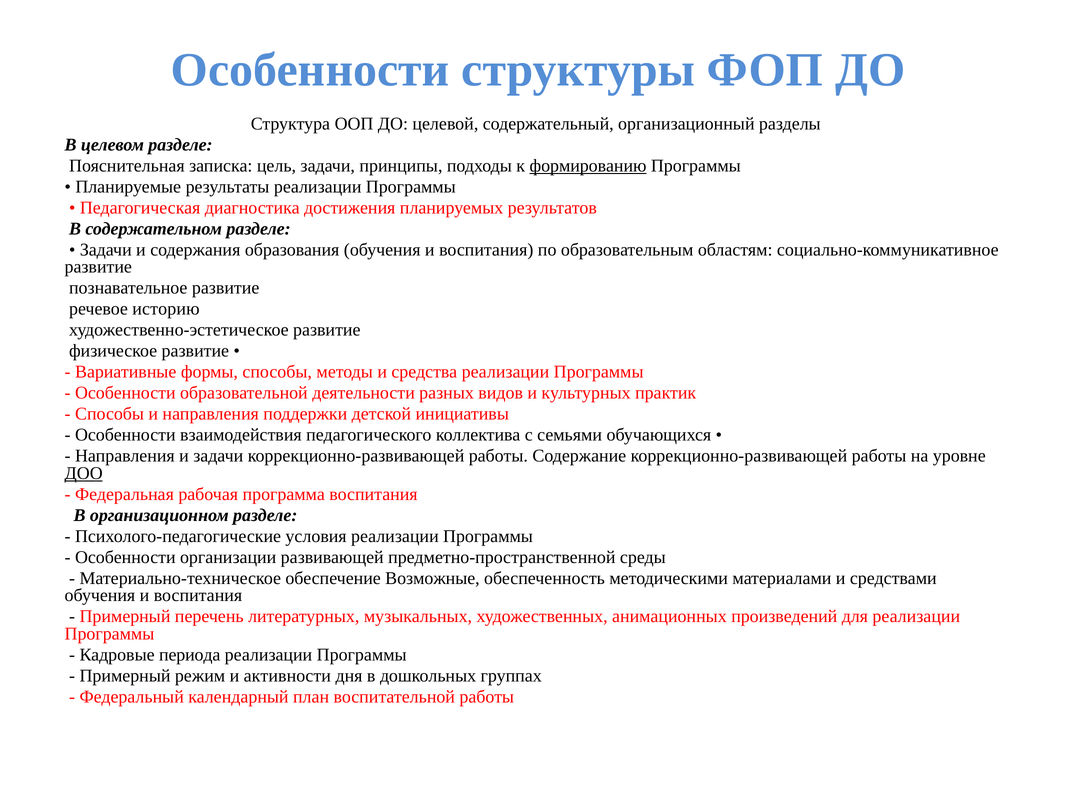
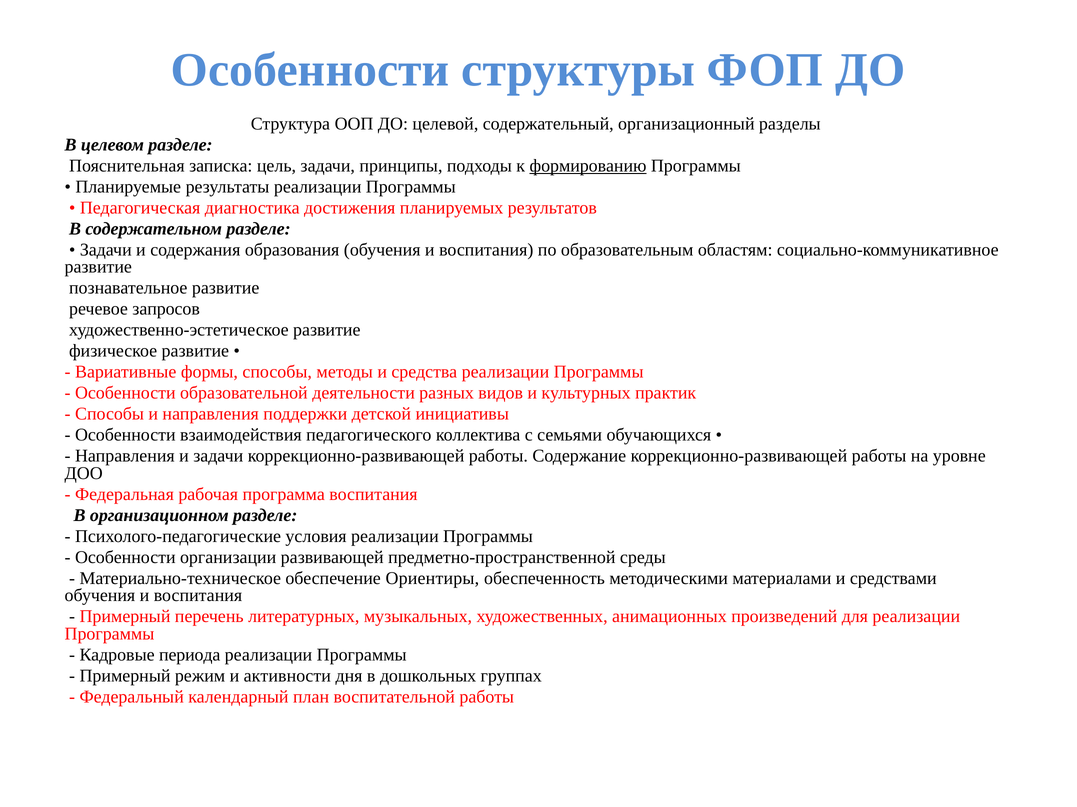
историю: историю -> запросов
ДОО underline: present -> none
Возможные: Возможные -> Ориентиры
